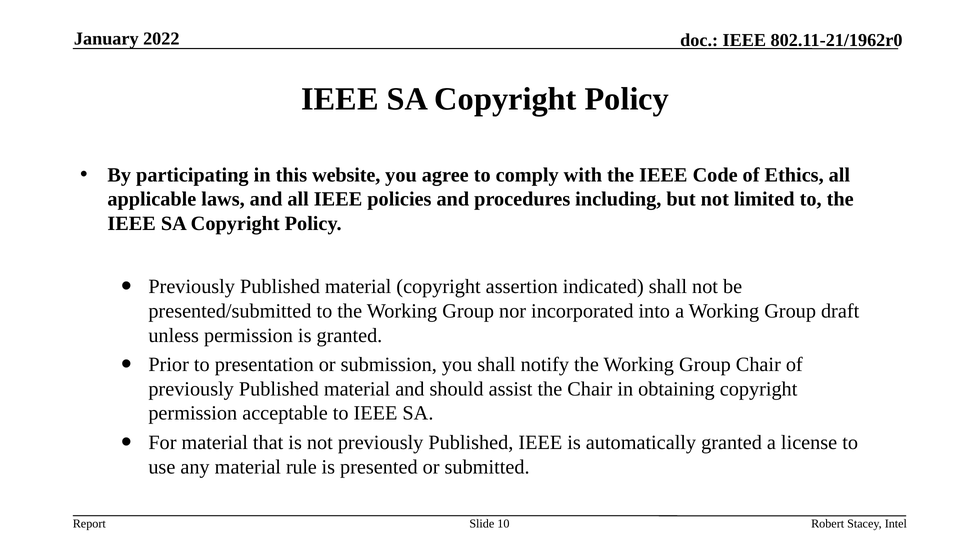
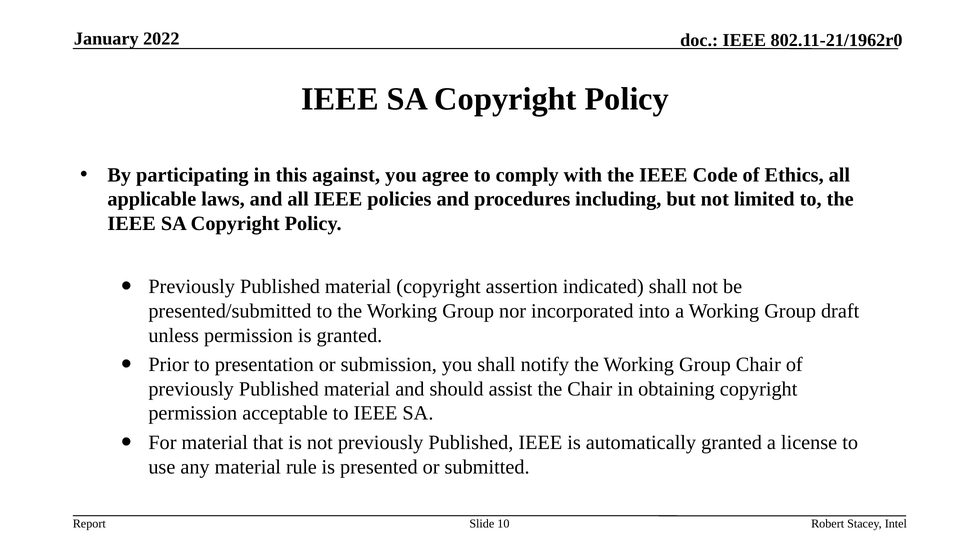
website: website -> against
